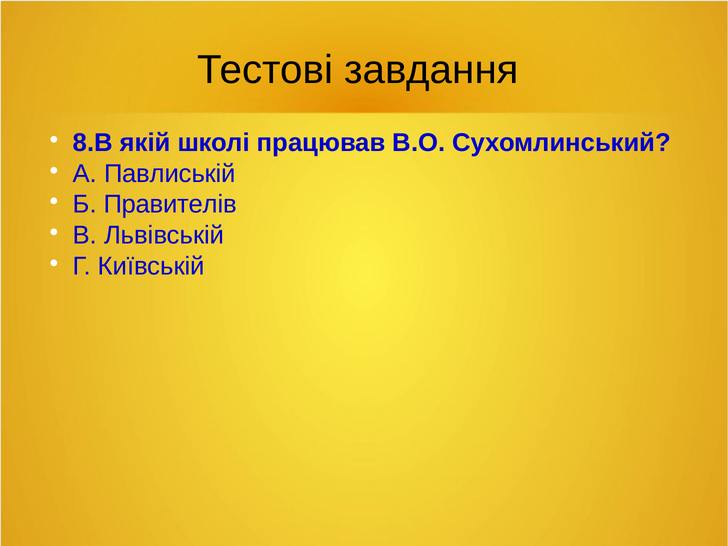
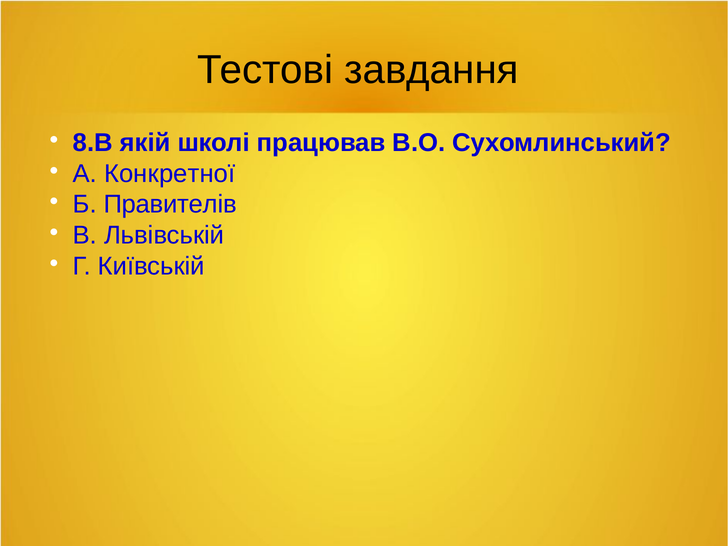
Павлиській: Павлиській -> Конкретної
